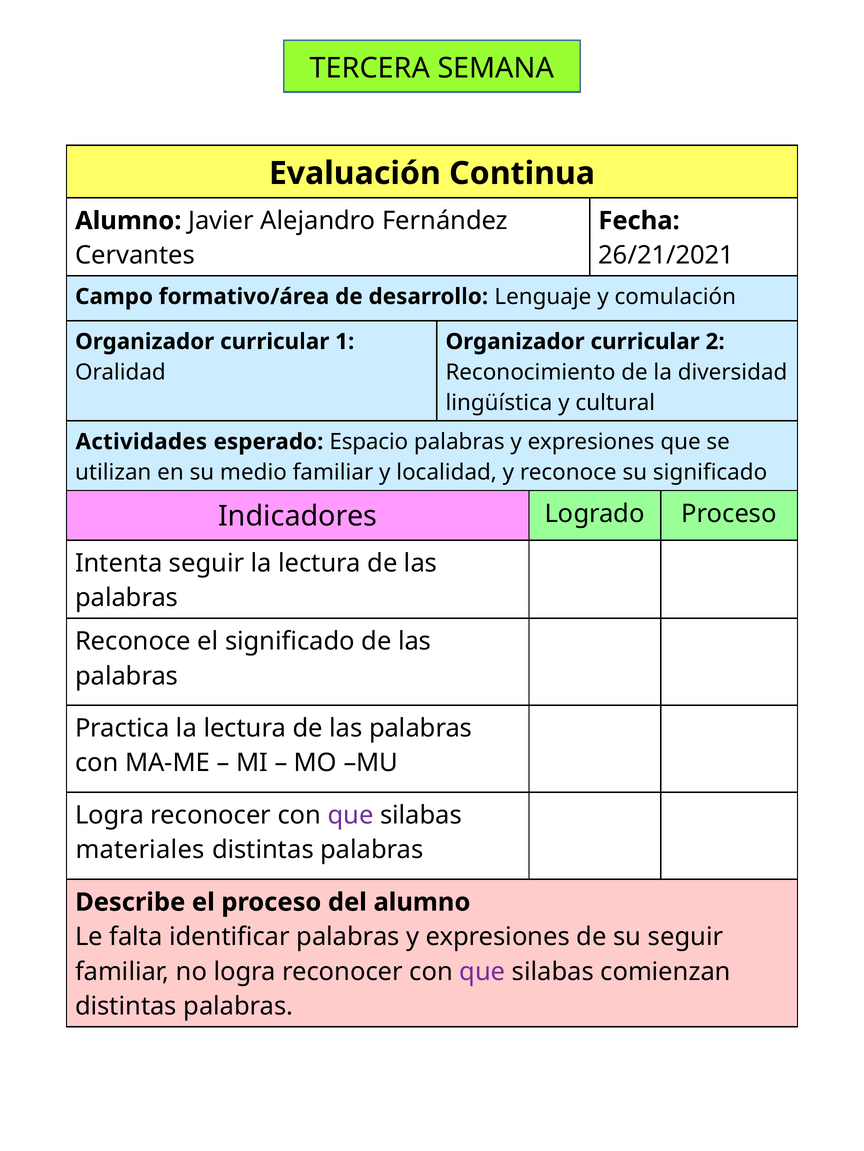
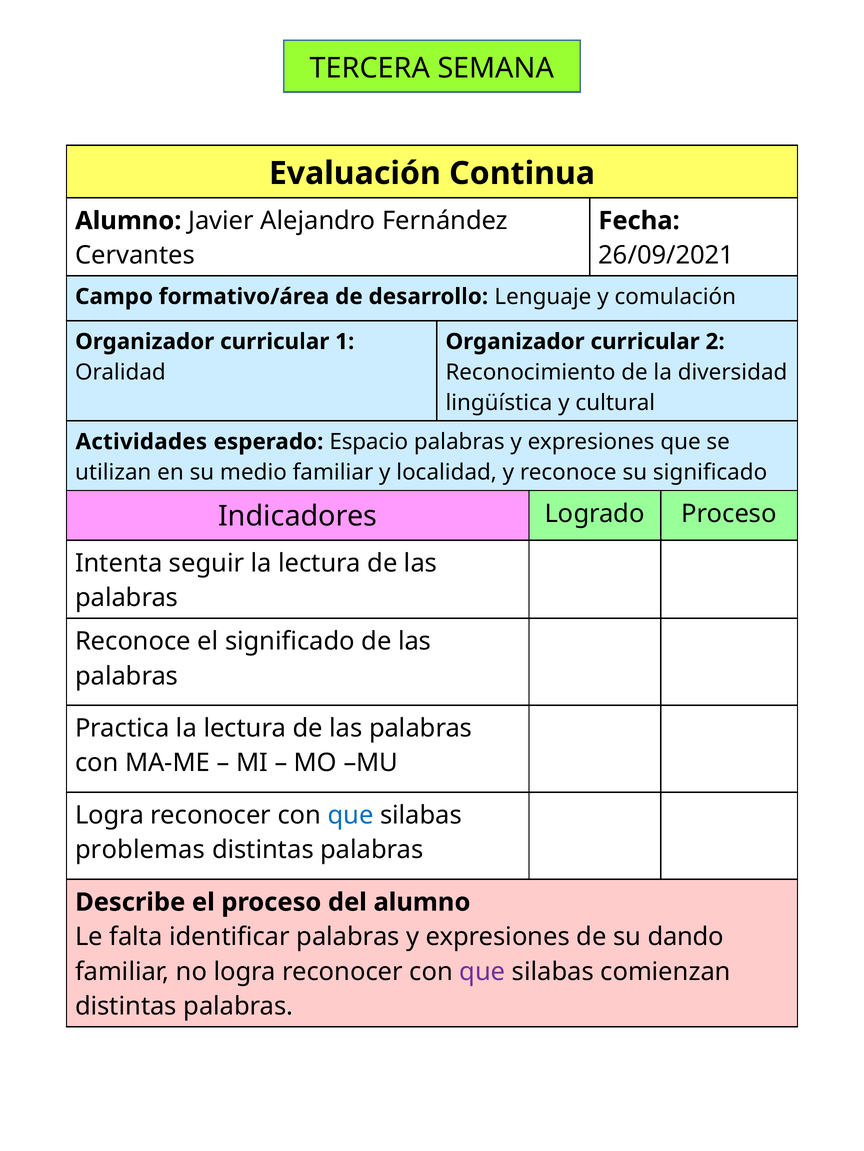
26/21/2021: 26/21/2021 -> 26/09/2021
que at (351, 816) colour: purple -> blue
materiales: materiales -> problemas
su seguir: seguir -> dando
